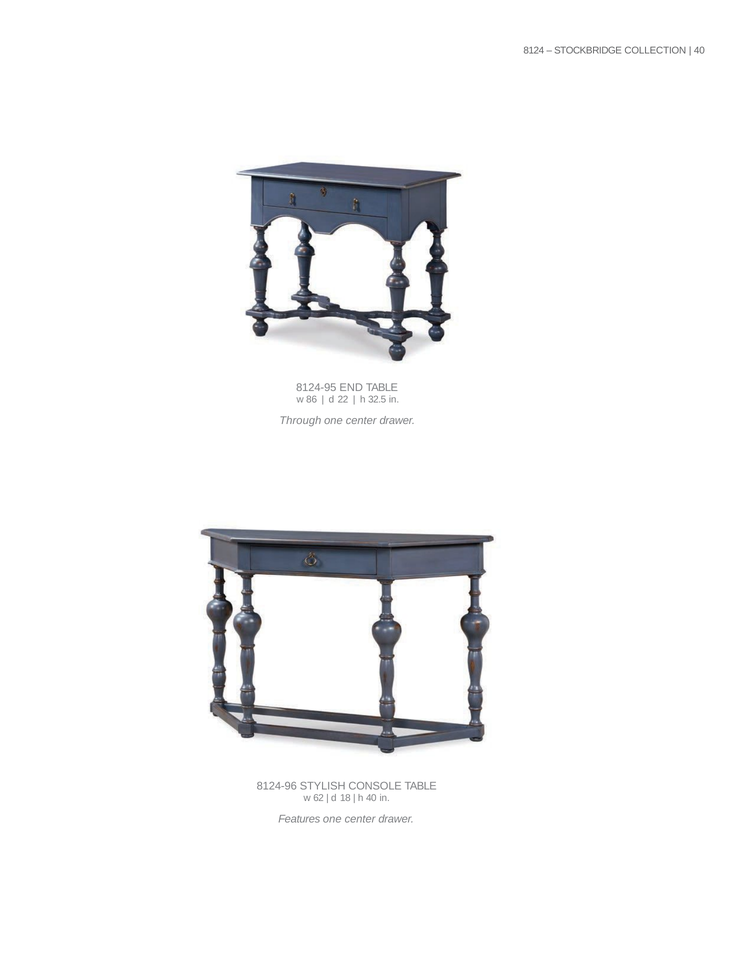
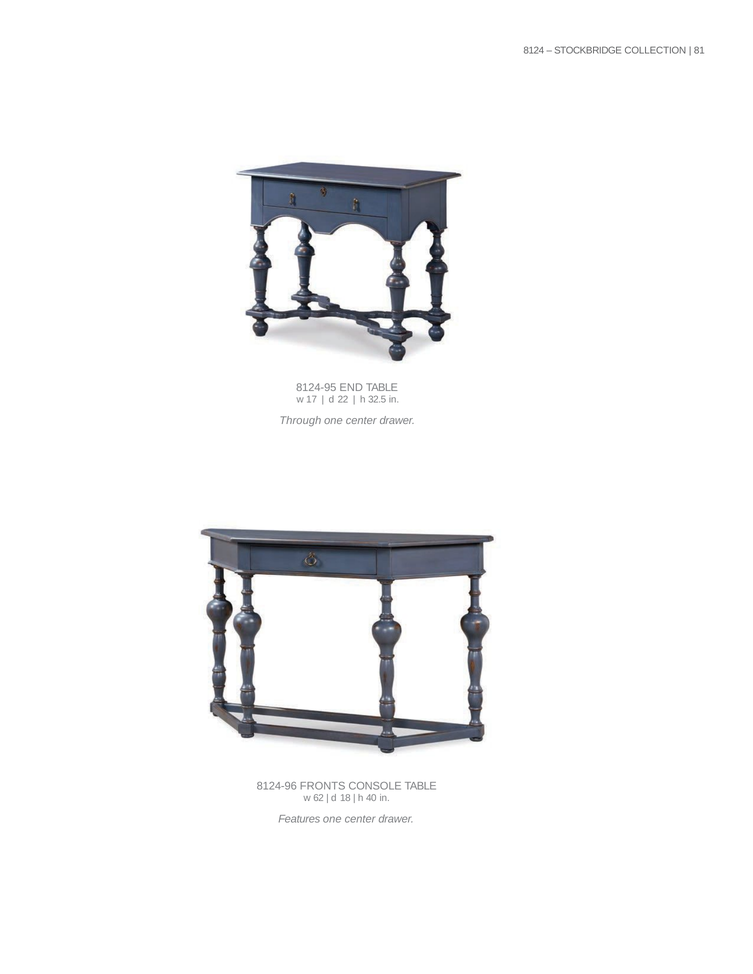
40 at (699, 50): 40 -> 81
86: 86 -> 17
STYLISH: STYLISH -> FRONTS
